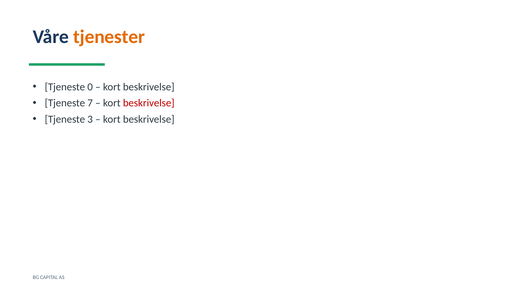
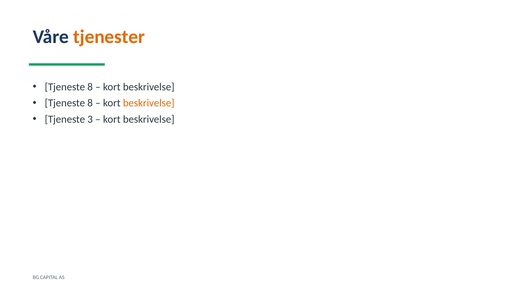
0 at (90, 87): 0 -> 8
7 at (90, 103): 7 -> 8
beskrivelse at (149, 103) colour: red -> orange
